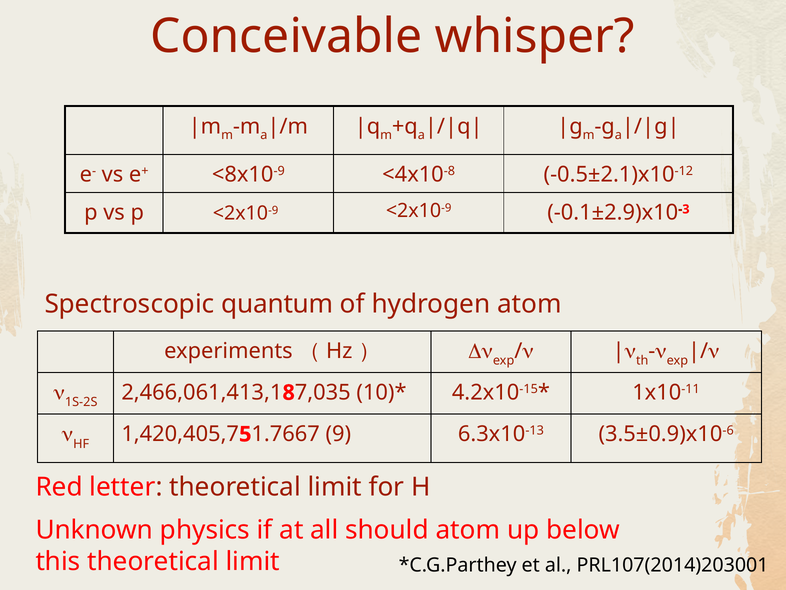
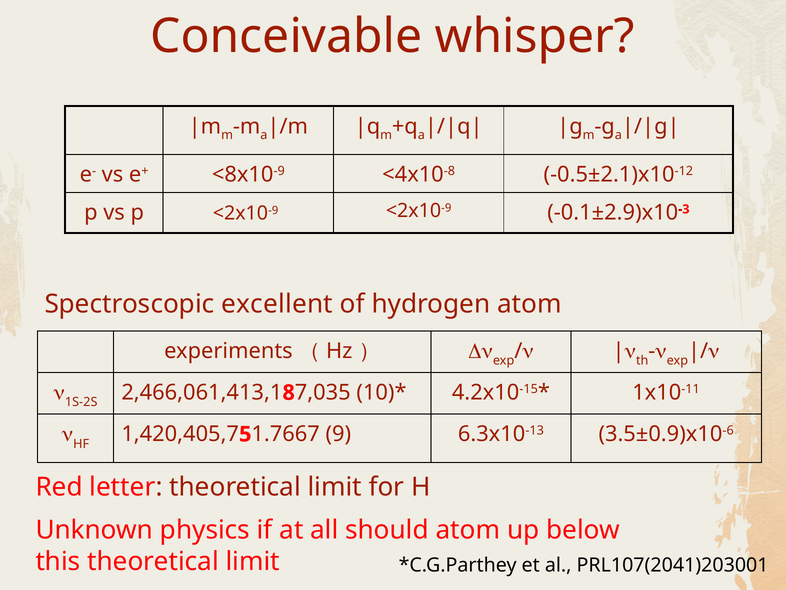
quantum: quantum -> excellent
PRL107(2014)203001: PRL107(2014)203001 -> PRL107(2041)203001
